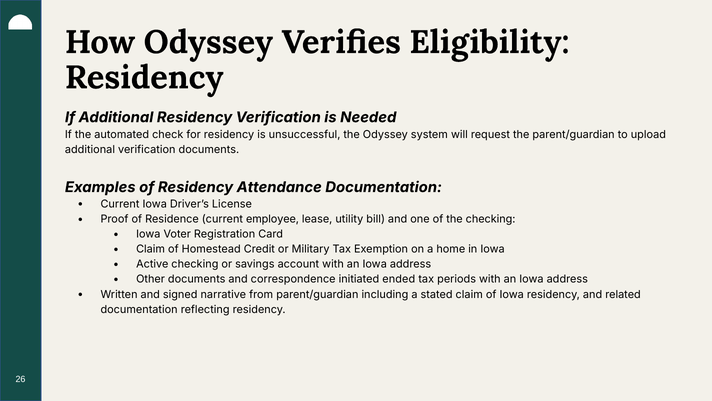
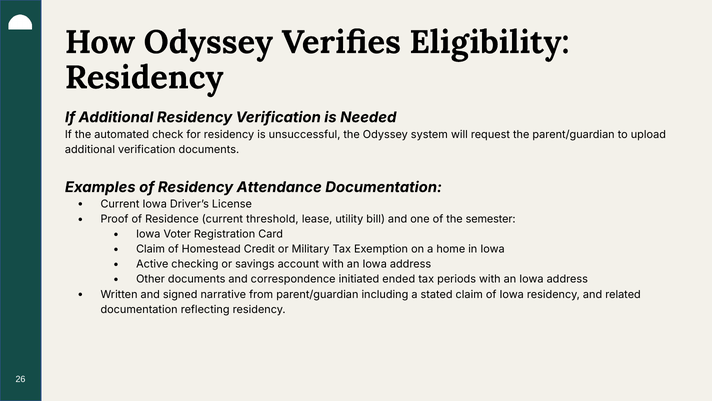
employee: employee -> threshold
the checking: checking -> semester
